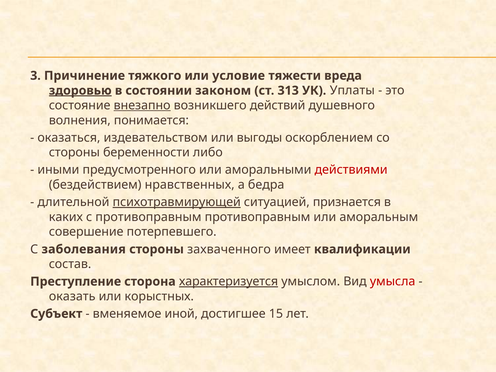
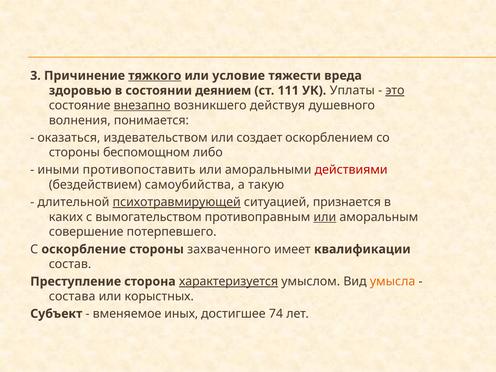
тяжкого underline: none -> present
здоровью underline: present -> none
законом: законом -> деянием
313: 313 -> 111
это underline: none -> present
действий: действий -> действуя
выгоды: выгоды -> создает
беременности: беременности -> беспомощном
предусмотренного: предусмотренного -> противопоставить
нравственных: нравственных -> самоубийства
бедра: бедра -> такую
с противоправным: противоправным -> вымогательством
или at (325, 217) underline: none -> present
заболевания: заболевания -> оскорбление
умысла colour: red -> orange
оказать: оказать -> состава
иной: иной -> иных
15: 15 -> 74
